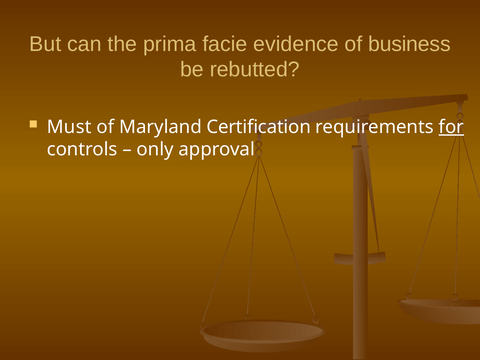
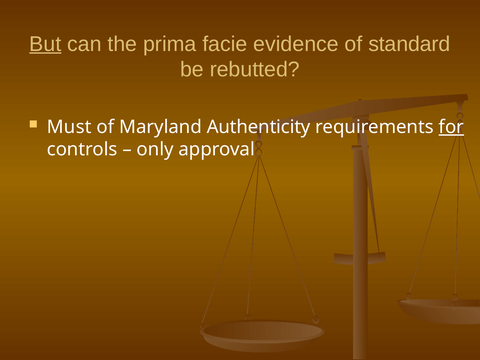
But underline: none -> present
business: business -> standard
Certification: Certification -> Authenticity
